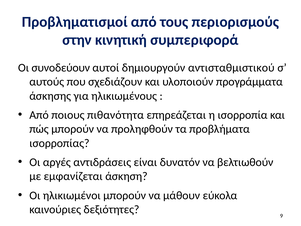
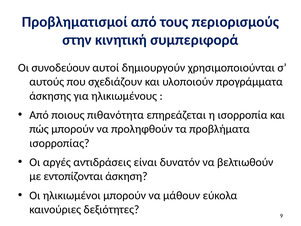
αντισταθμιστικού: αντισταθμιστικού -> χρησιμοποιούνται
εμφανίζεται: εμφανίζεται -> εντοπίζονται
